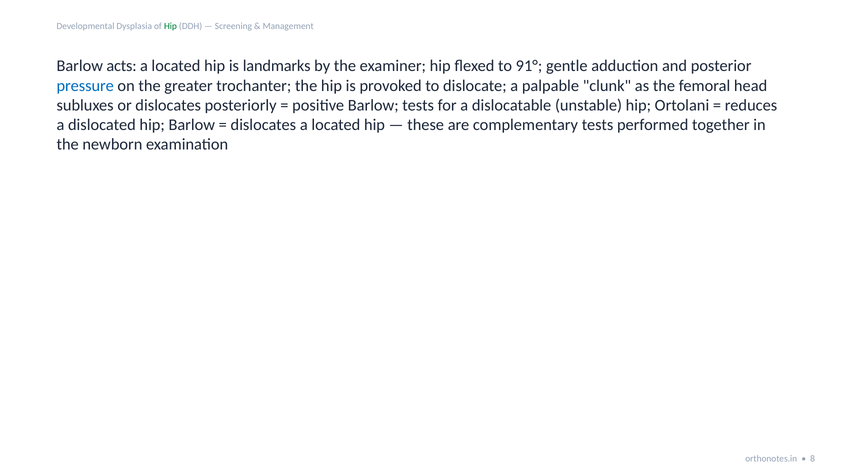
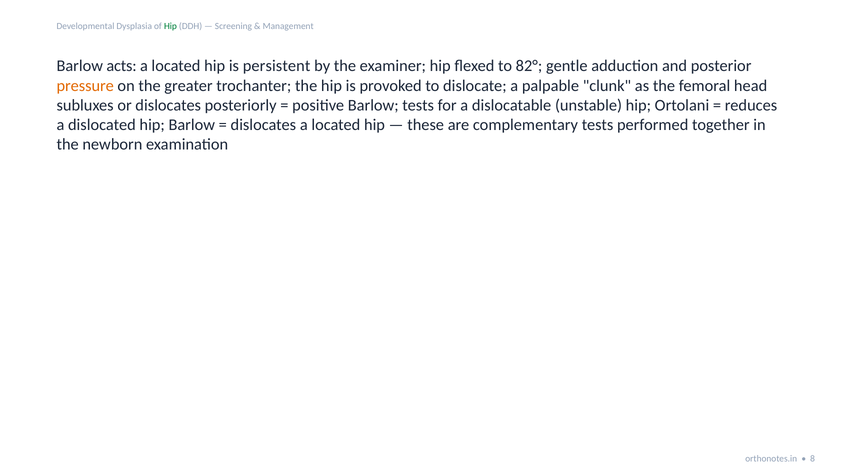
landmarks: landmarks -> persistent
91°: 91° -> 82°
pressure colour: blue -> orange
